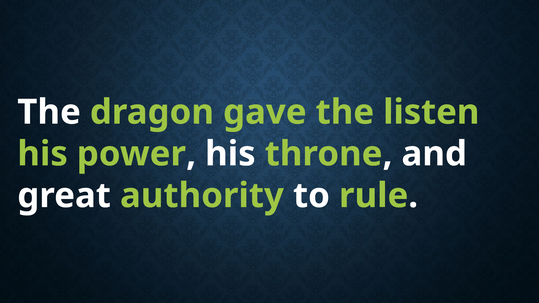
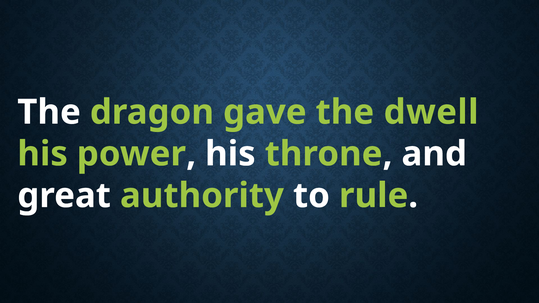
listen: listen -> dwell
